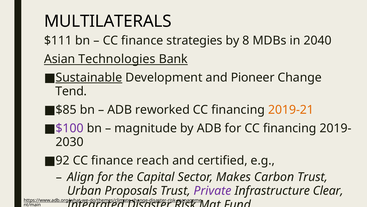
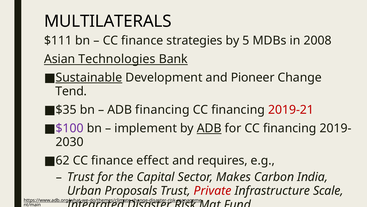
8: 8 -> 5
2040: 2040 -> 2008
$85: $85 -> $35
ADB reworked: reworked -> financing
2019-21 colour: orange -> red
magnitude: magnitude -> implement
ADB at (209, 128) underline: none -> present
92: 92 -> 62
reach: reach -> effect
certified: certified -> requires
Align at (81, 177): Align -> Trust
Carbon Trust: Trust -> India
Private colour: purple -> red
Clear: Clear -> Scale
